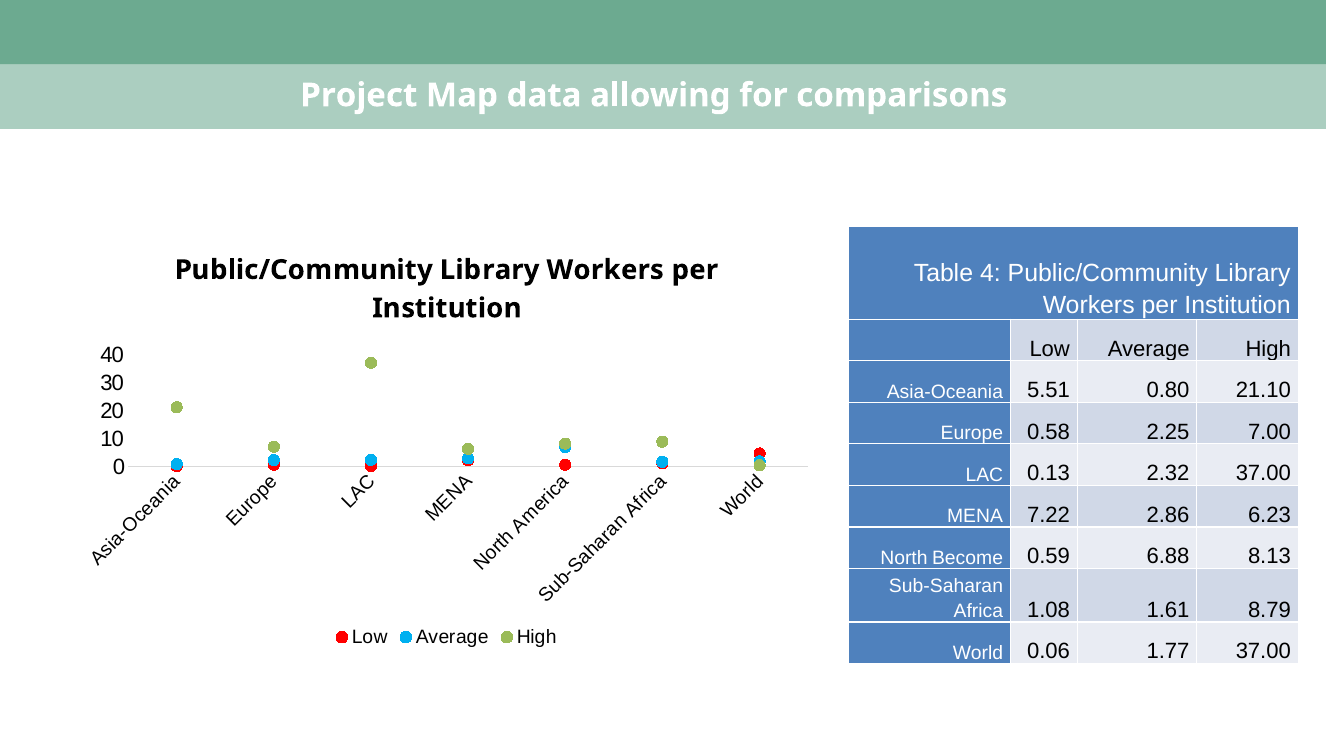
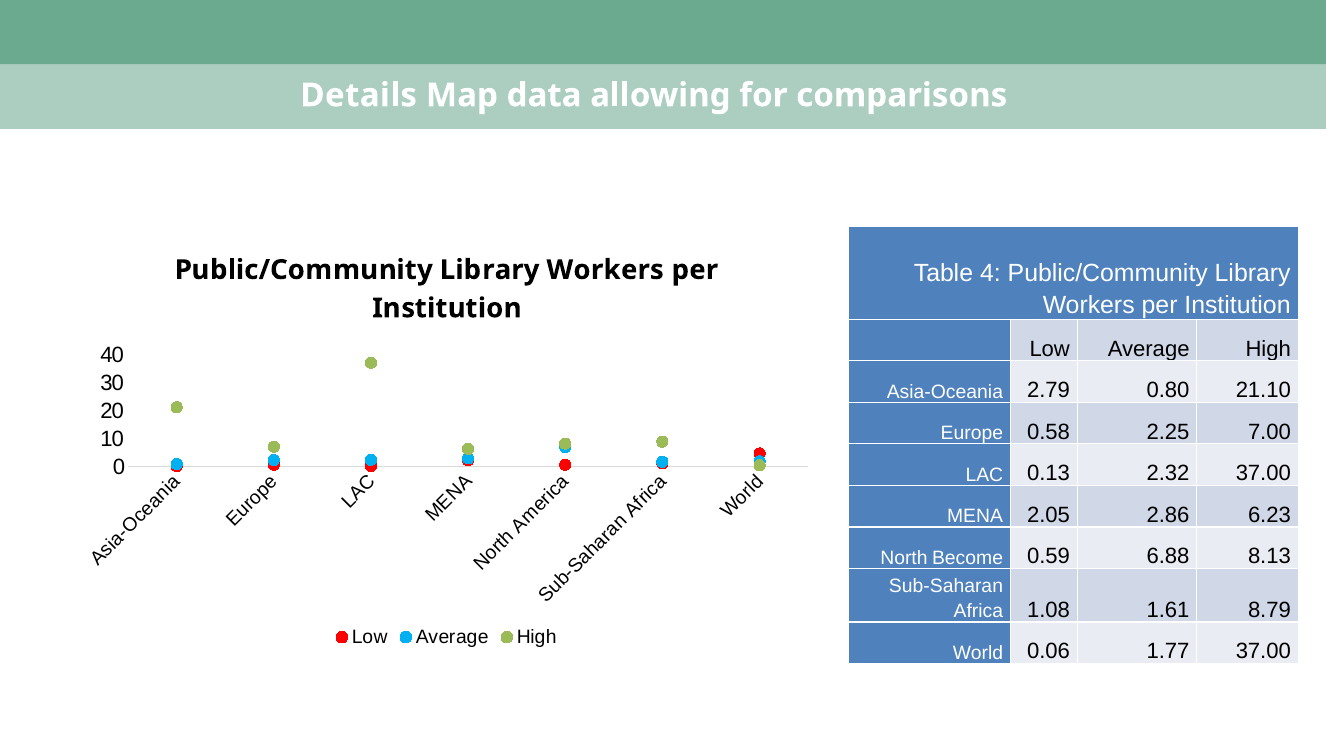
Project: Project -> Details
5.51: 5.51 -> 2.79
7.22: 7.22 -> 2.05
